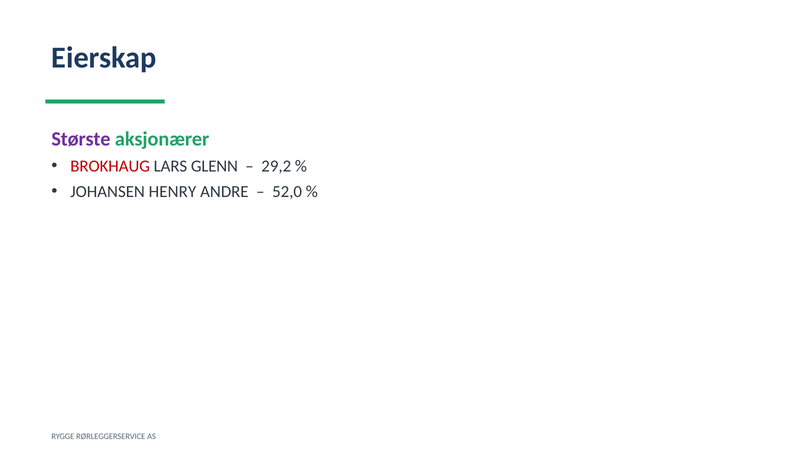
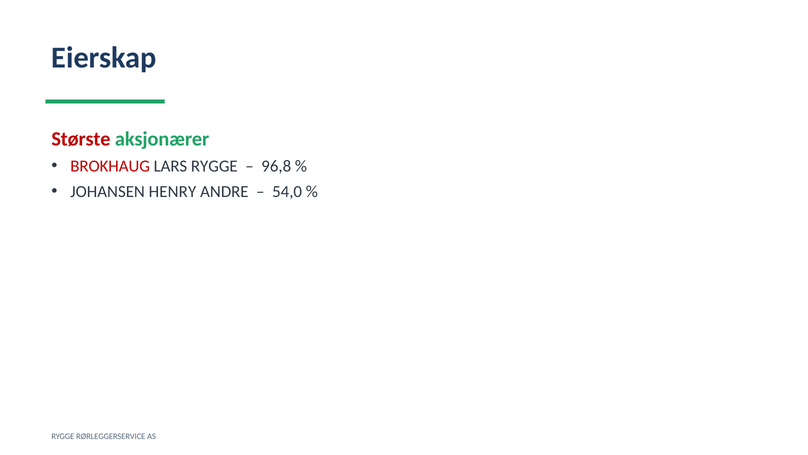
Største colour: purple -> red
LARS GLENN: GLENN -> RYGGE
29,2: 29,2 -> 96,8
52,0: 52,0 -> 54,0
